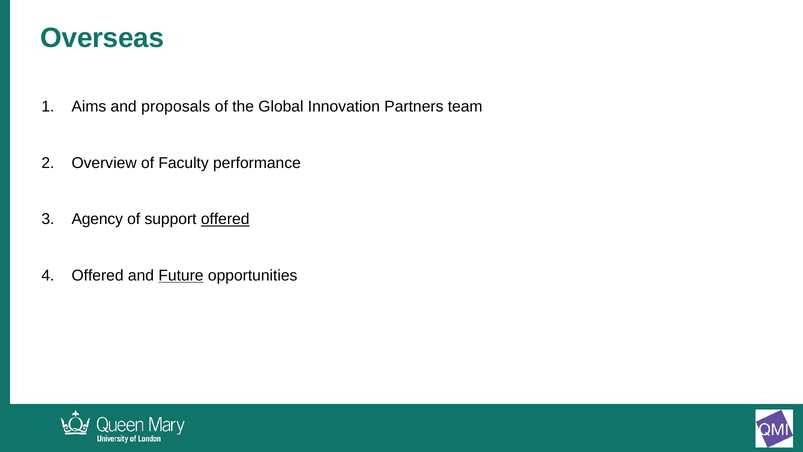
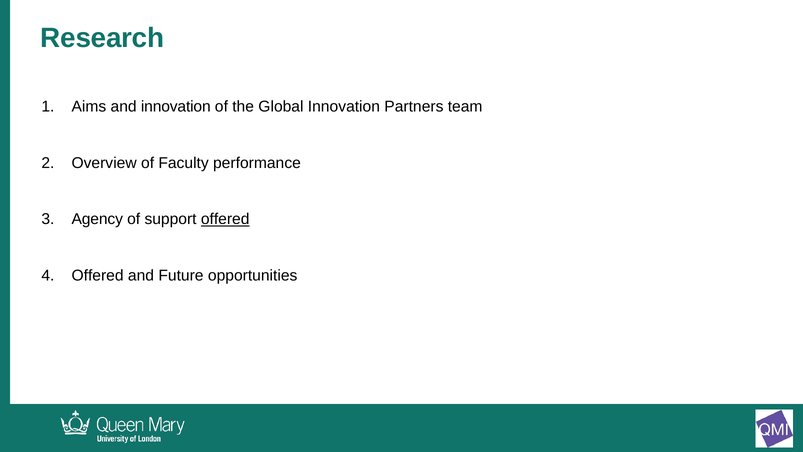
Overseas: Overseas -> Research
and proposals: proposals -> innovation
Future underline: present -> none
